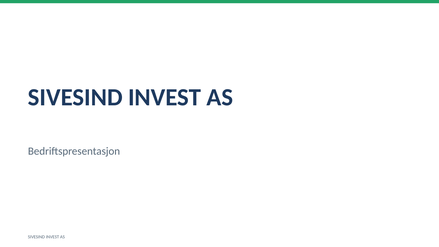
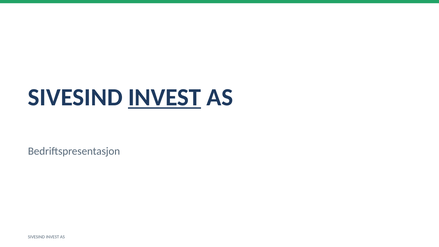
INVEST at (165, 97) underline: none -> present
